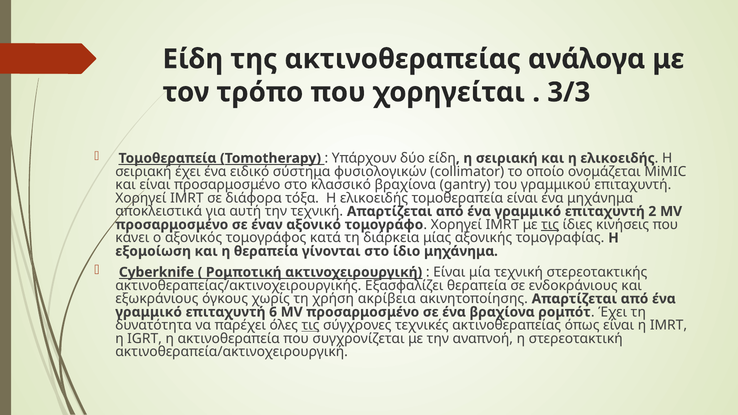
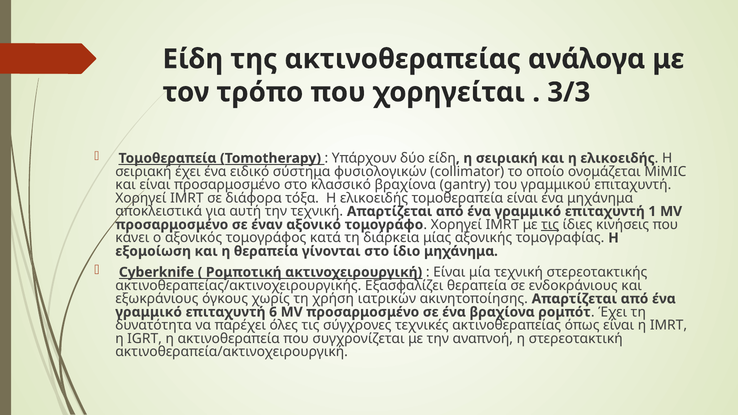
2: 2 -> 1
ακρίβεια: ακρίβεια -> ιατρικών
τις at (311, 325) underline: present -> none
